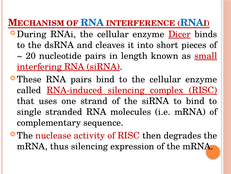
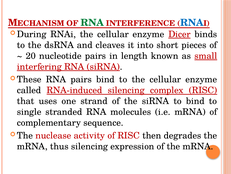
RNA at (92, 23) colour: blue -> green
